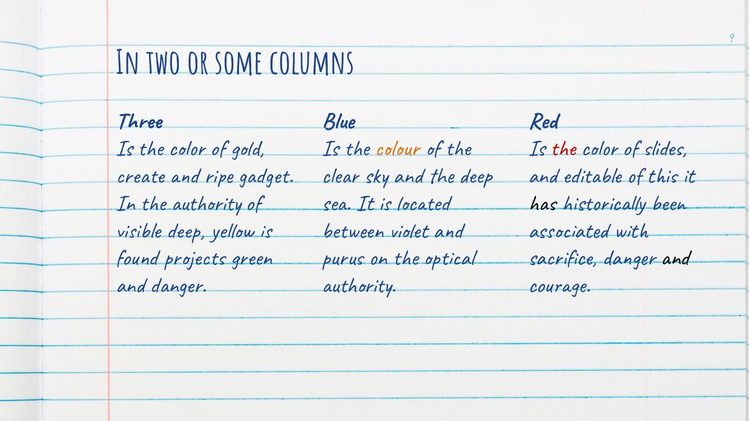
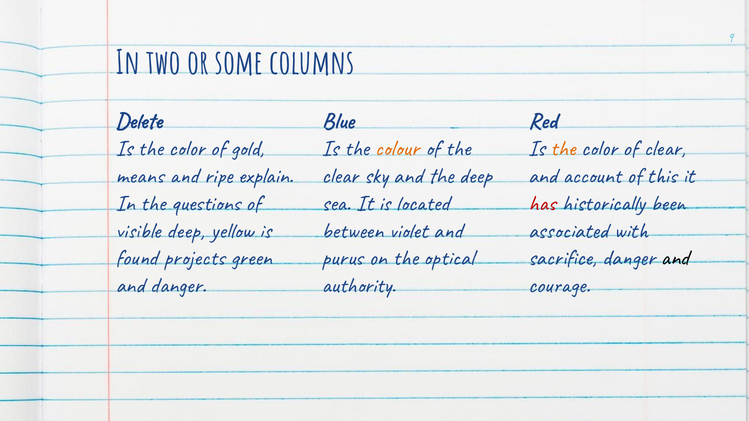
Three: Three -> Delete
the at (563, 148) colour: red -> orange
of slides: slides -> clear
create: create -> means
gadget: gadget -> explain
editable: editable -> account
the authority: authority -> questions
has colour: black -> red
